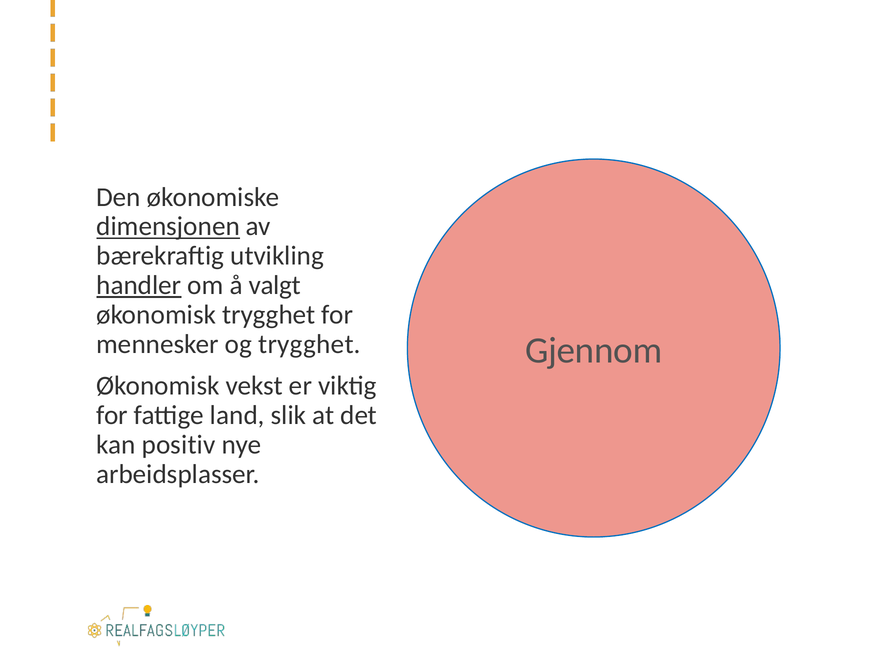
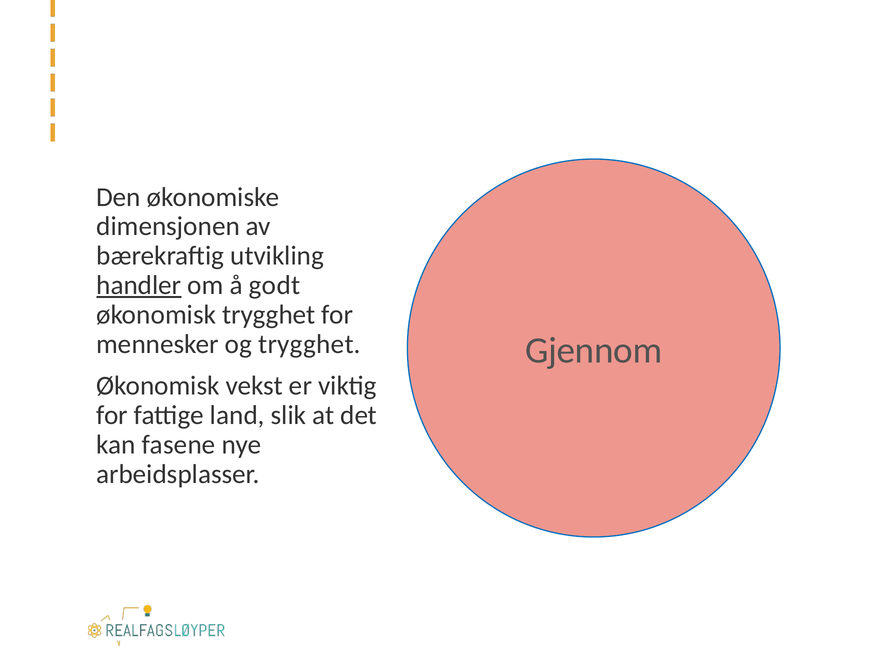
dimensjonen underline: present -> none
valgt: valgt -> godt
positiv: positiv -> fasene
